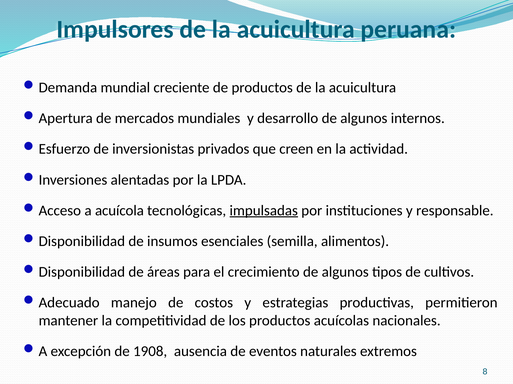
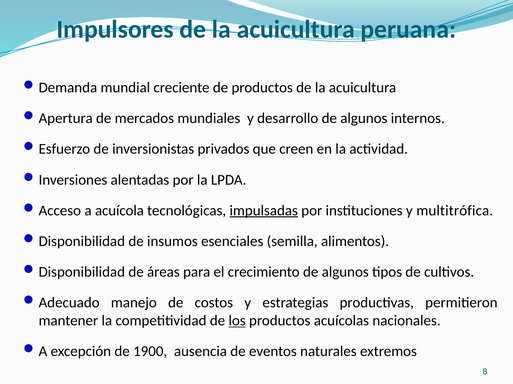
responsable: responsable -> multitrófica
los underline: none -> present
1908: 1908 -> 1900
